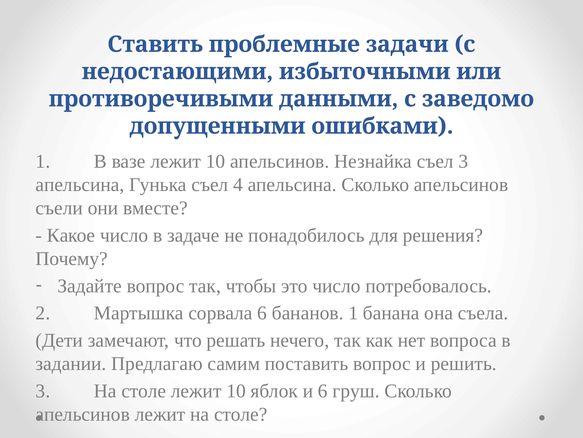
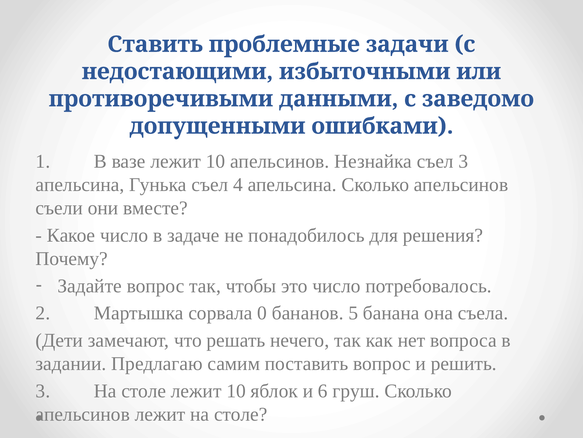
сорвала 6: 6 -> 0
бананов 1: 1 -> 5
